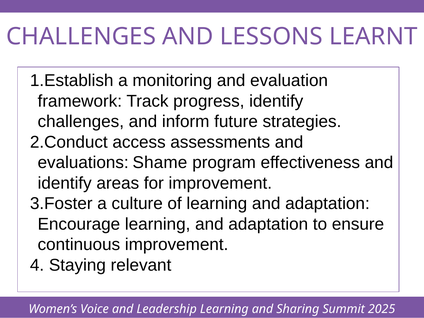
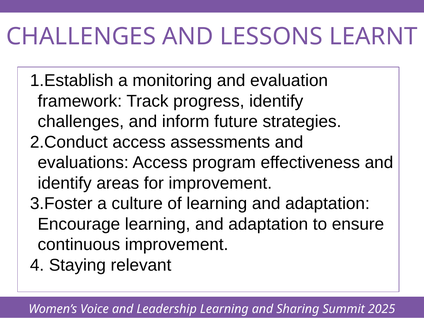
evaluations Shame: Shame -> Access
